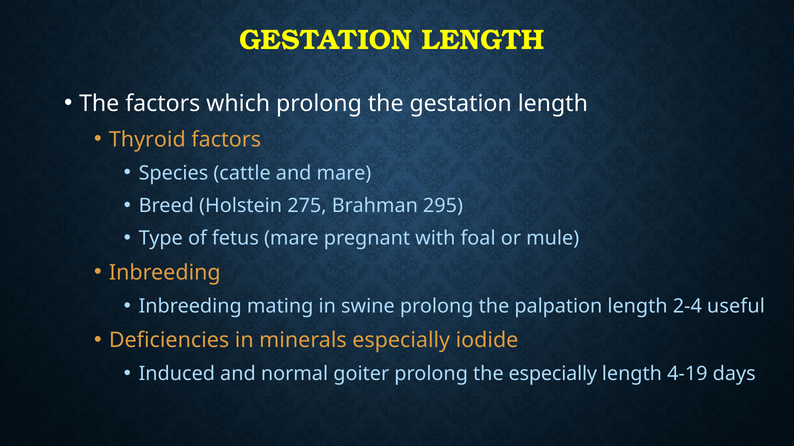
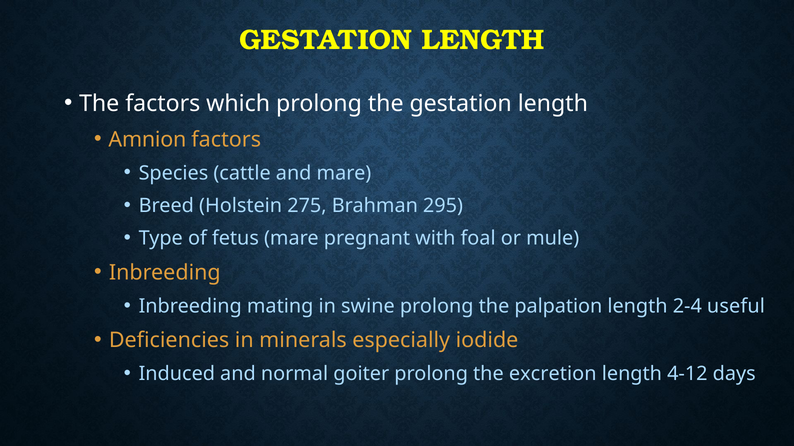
Thyroid: Thyroid -> Amnion
the especially: especially -> excretion
4-19: 4-19 -> 4-12
